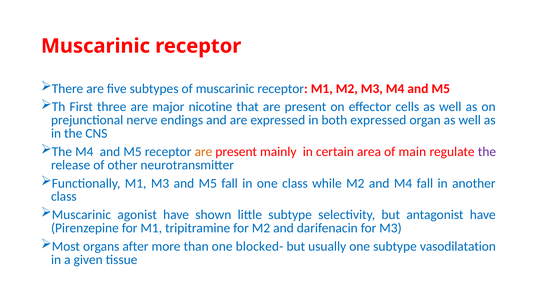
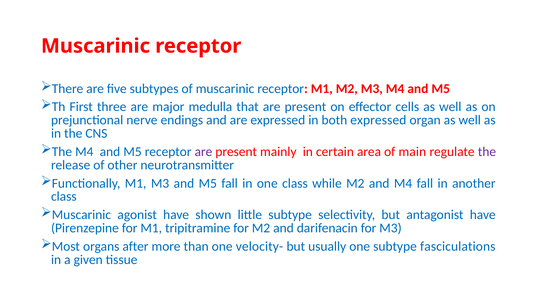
nicotine: nicotine -> medulla
are at (203, 152) colour: orange -> purple
blocked-: blocked- -> velocity-
vasodilatation: vasodilatation -> fasciculations
